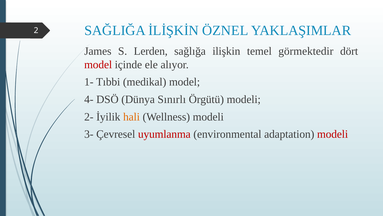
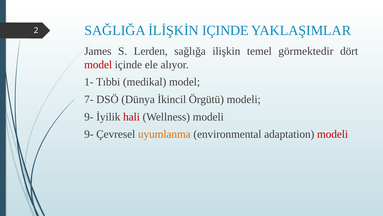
İLİŞKİN ÖZNEL: ÖZNEL -> IÇINDE
4-: 4- -> 7-
Sınırlı: Sınırlı -> İkincil
2- at (89, 117): 2- -> 9-
hali colour: orange -> red
3- at (89, 134): 3- -> 9-
uyumlanma colour: red -> orange
